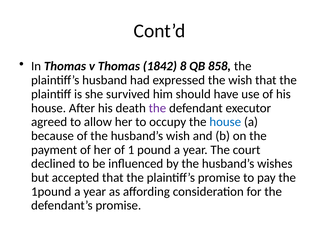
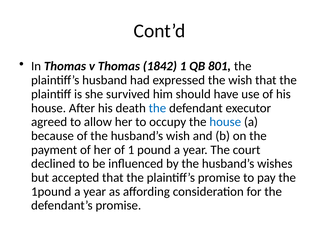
1842 8: 8 -> 1
858: 858 -> 801
the at (157, 108) colour: purple -> blue
